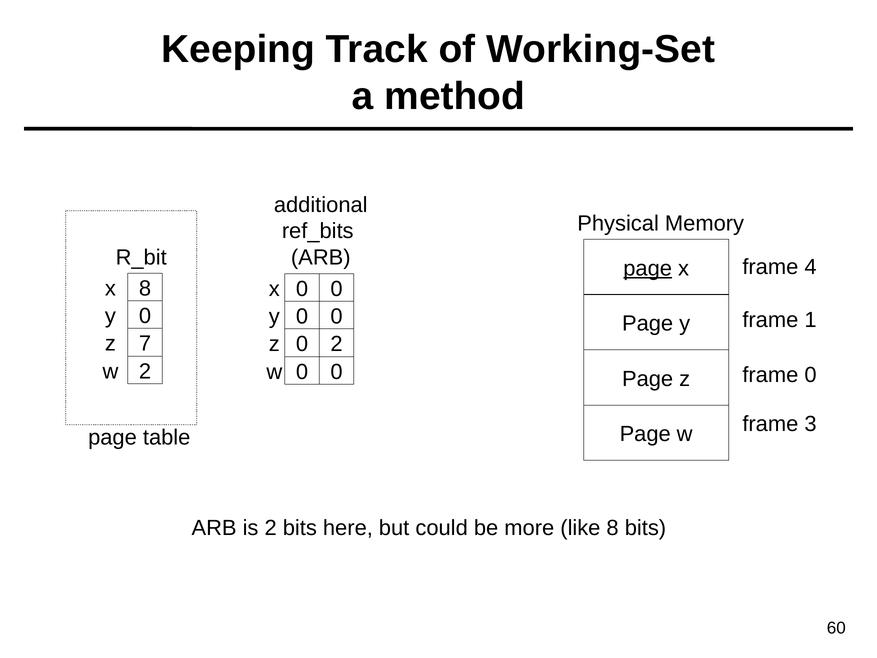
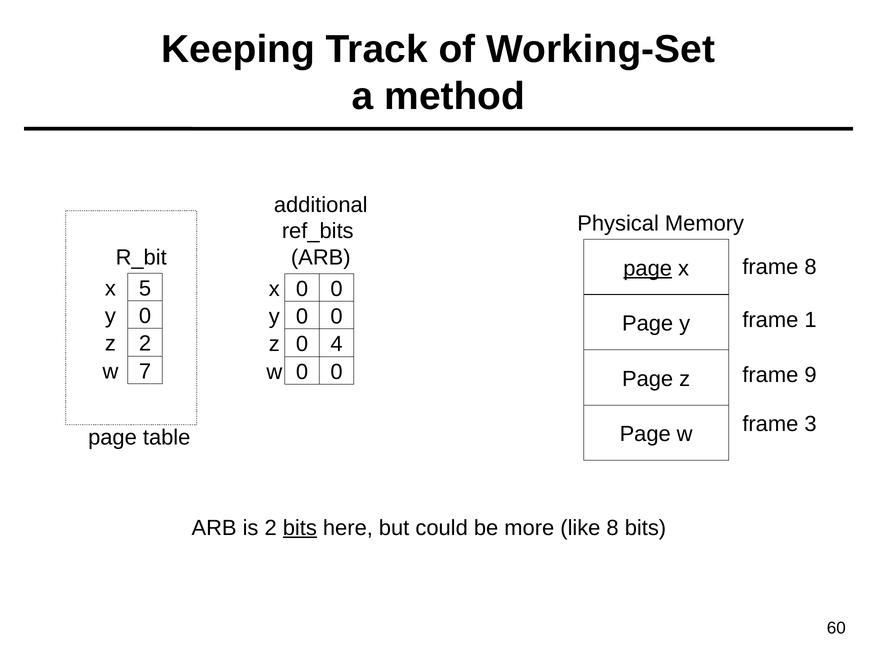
frame 4: 4 -> 8
x 8: 8 -> 5
z 7: 7 -> 2
0 2: 2 -> 4
w 2: 2 -> 7
frame 0: 0 -> 9
bits at (300, 528) underline: none -> present
